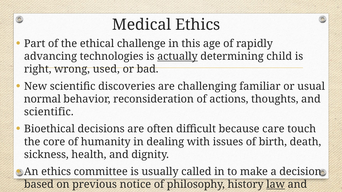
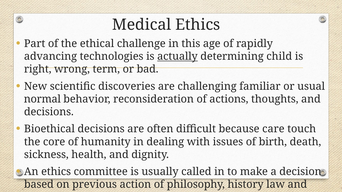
used: used -> term
scientific at (49, 112): scientific -> decisions
notice: notice -> action
law underline: present -> none
